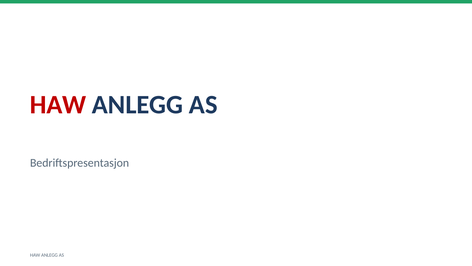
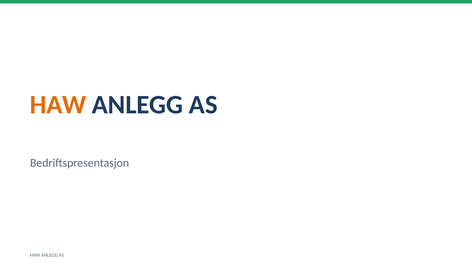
HAW at (58, 105) colour: red -> orange
